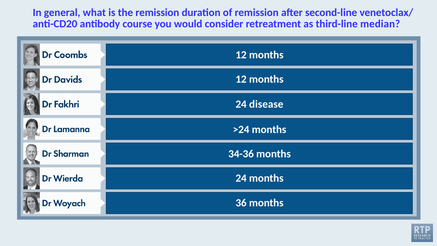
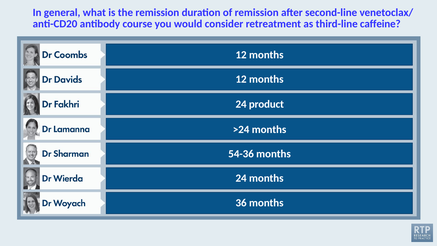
median: median -> caffeine
disease: disease -> product
34-36: 34-36 -> 54-36
